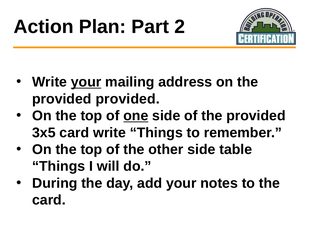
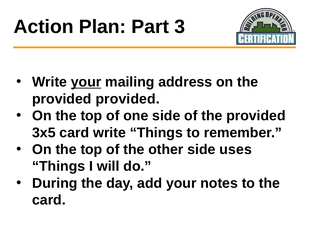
2: 2 -> 3
one underline: present -> none
table: table -> uses
